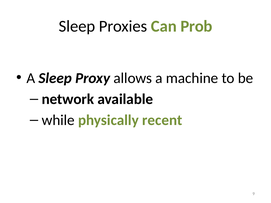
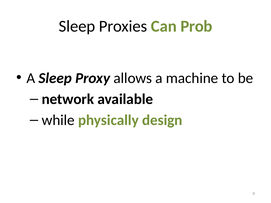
recent: recent -> design
